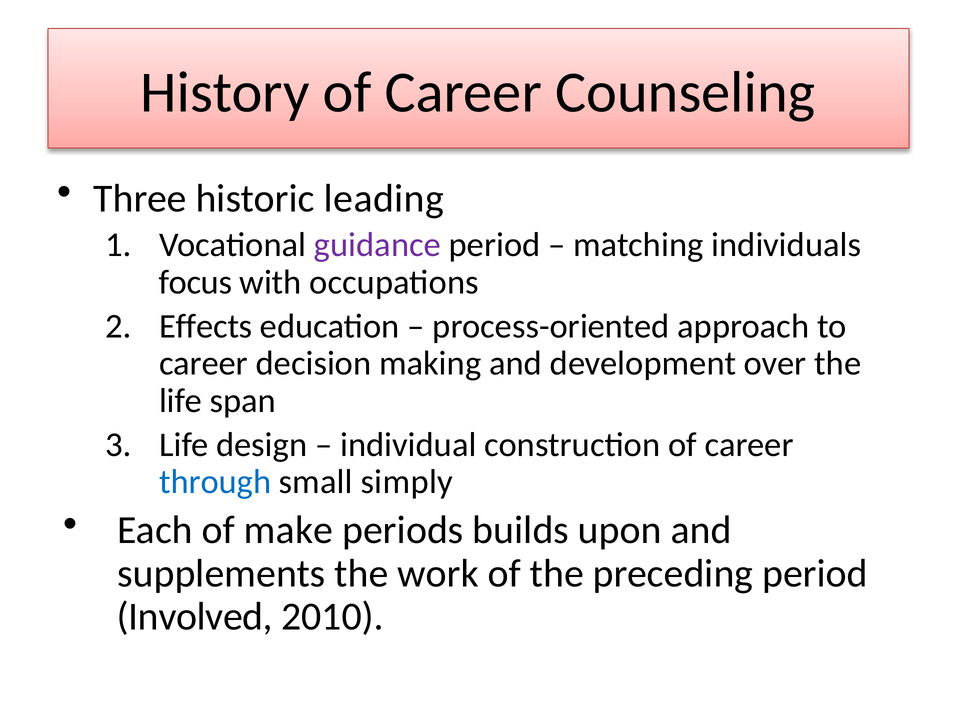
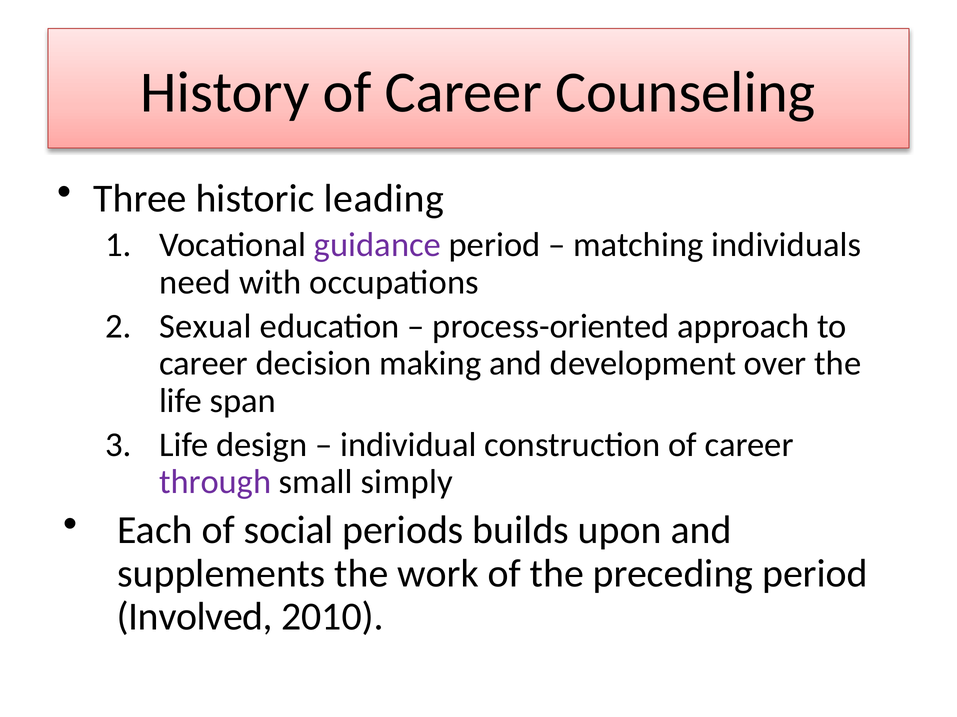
focus: focus -> need
Effects: Effects -> Sexual
through colour: blue -> purple
make: make -> social
